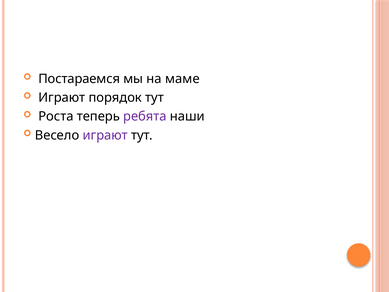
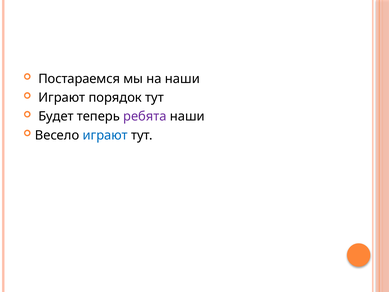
на маме: маме -> наши
Роста: Роста -> Будет
играют at (105, 135) colour: purple -> blue
